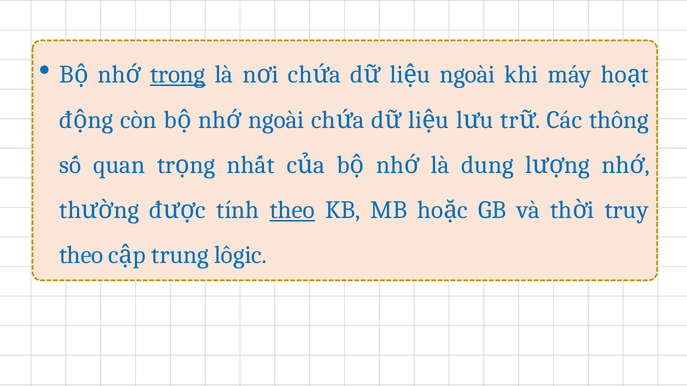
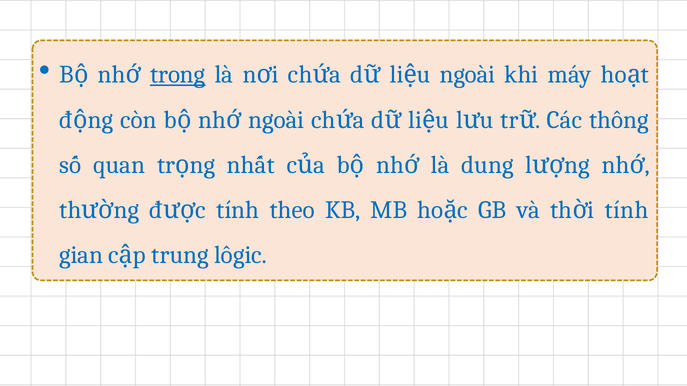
theo at (292, 210) underline: present -> none
truy at (627, 210): truy -> tính
theo at (81, 255): theo -> gian
